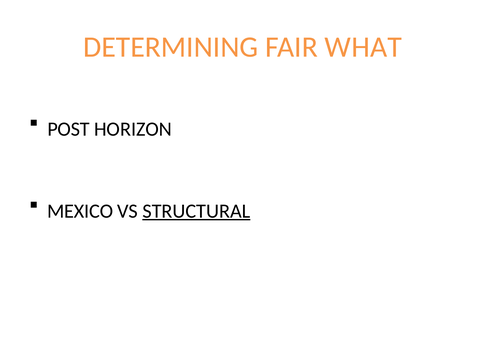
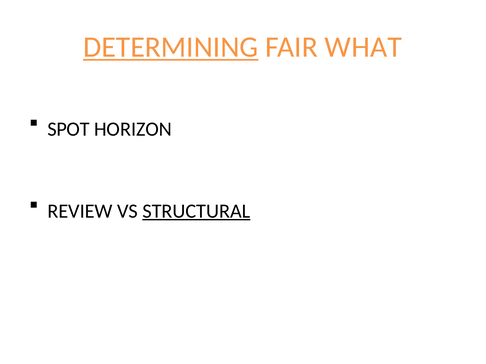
DETERMINING underline: none -> present
POST: POST -> SPOT
MEXICO: MEXICO -> REVIEW
